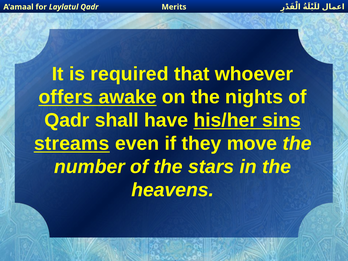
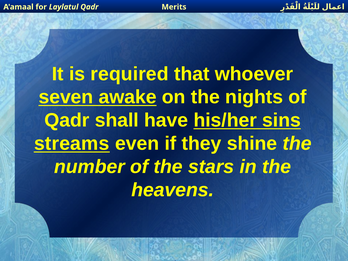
offers: offers -> seven
move: move -> shine
